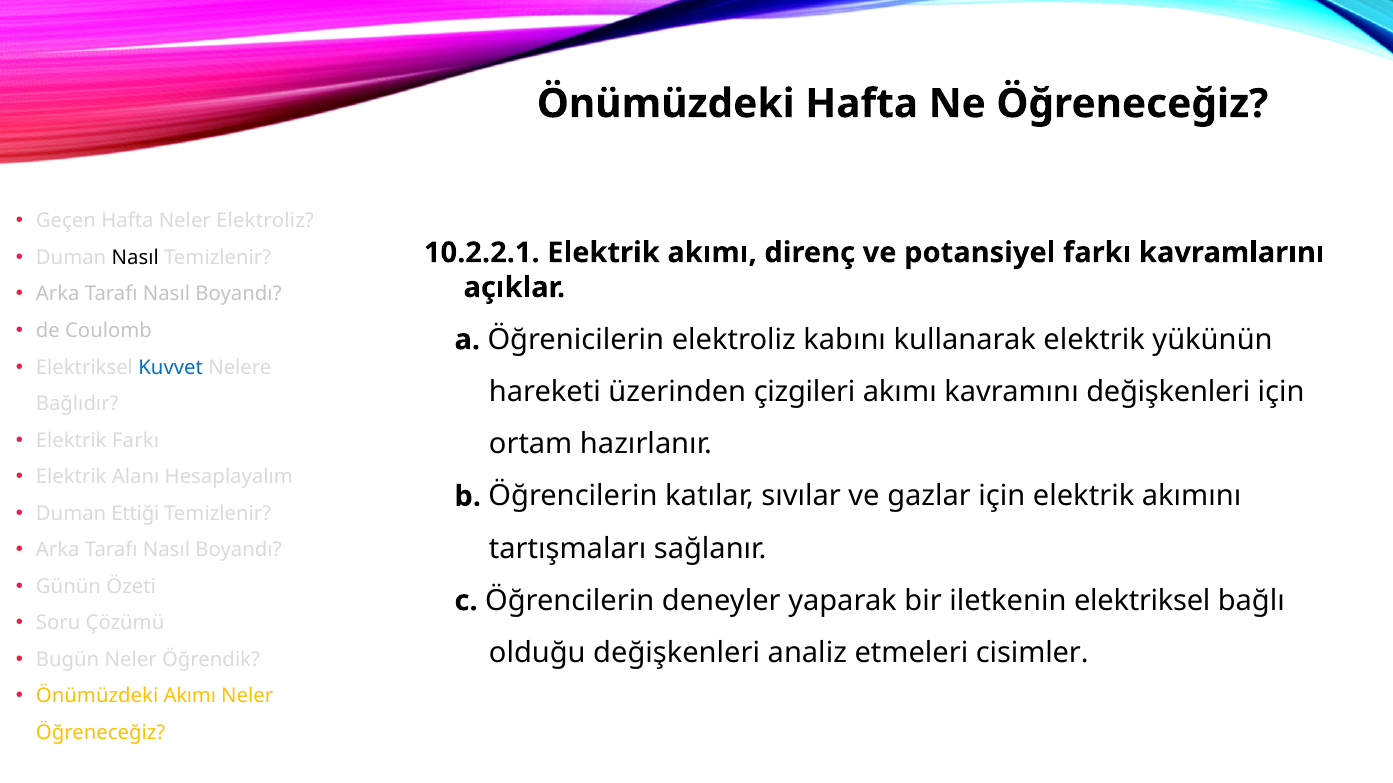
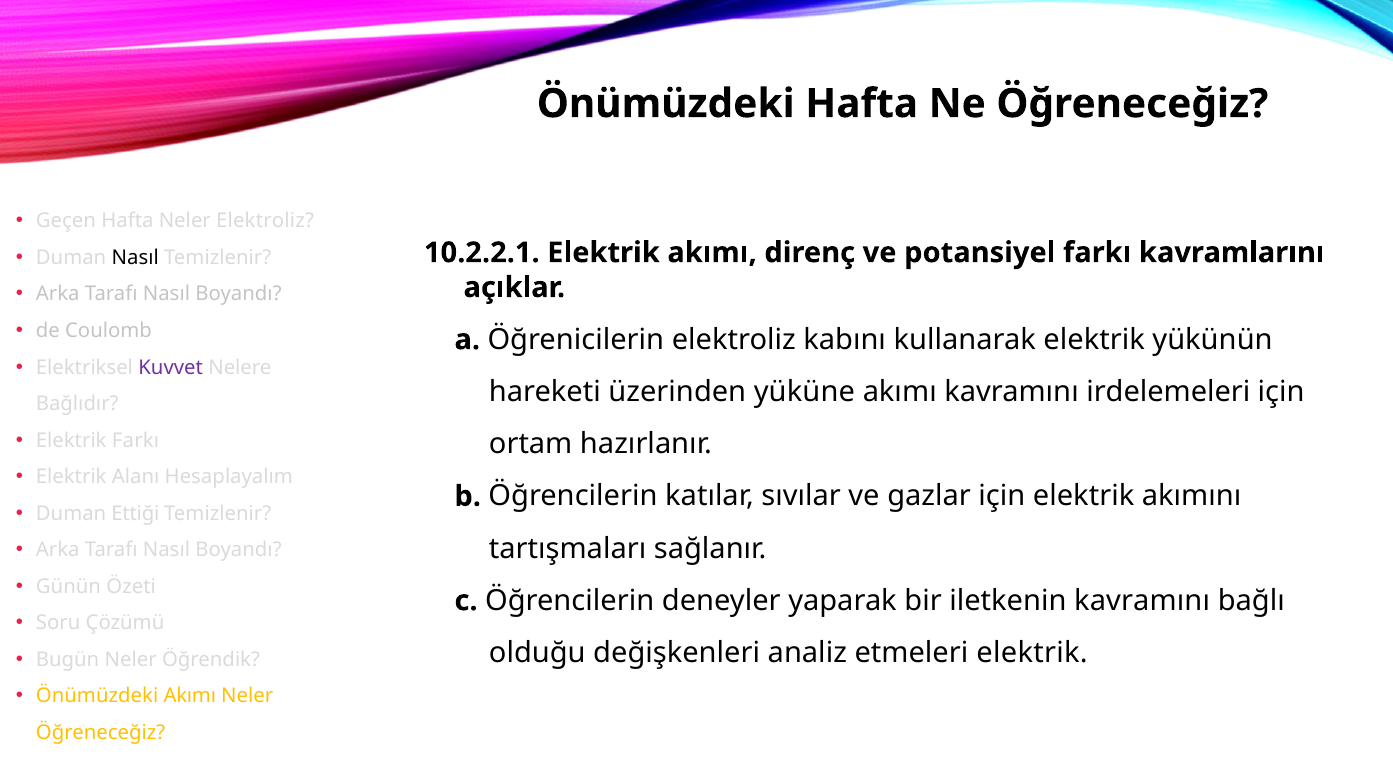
Kuvvet colour: blue -> purple
çizgileri: çizgileri -> yüküne
kavramını değişkenleri: değişkenleri -> irdelemeleri
iletkenin elektriksel: elektriksel -> kavramını
etmeleri cisimler: cisimler -> elektrik
